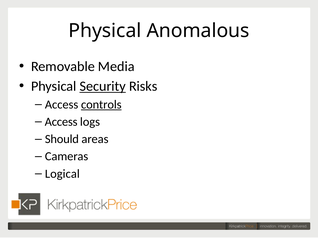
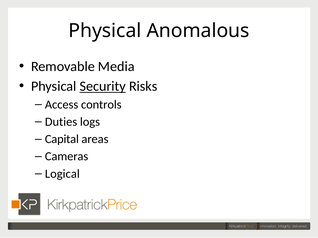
controls underline: present -> none
Access at (61, 122): Access -> Duties
Should: Should -> Capital
